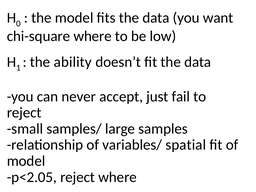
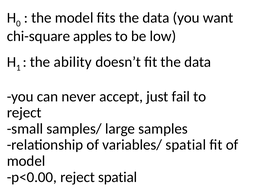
chi-square where: where -> apples
p<2.05: p<2.05 -> p<0.00
reject where: where -> spatial
